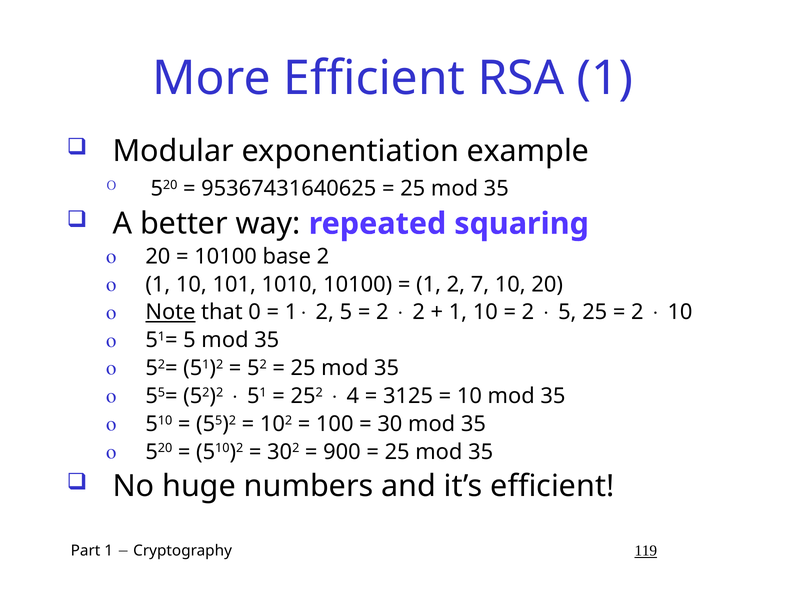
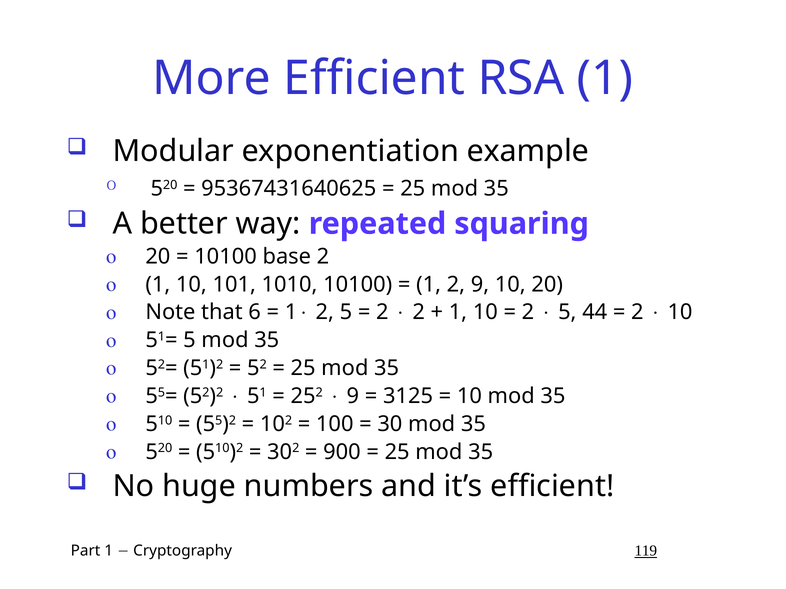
2 7: 7 -> 9
Note underline: present -> none
0: 0 -> 6
5 25: 25 -> 44
4 at (353, 396): 4 -> 9
